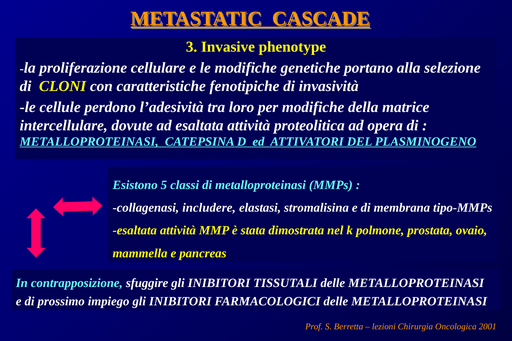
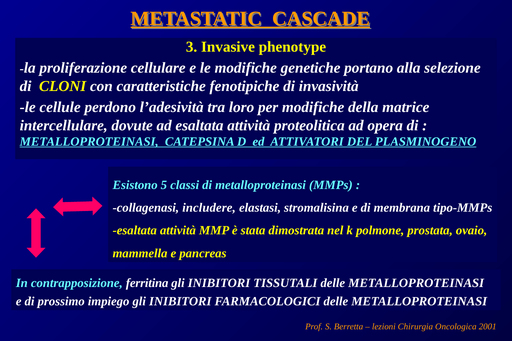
sfuggire: sfuggire -> ferritina
